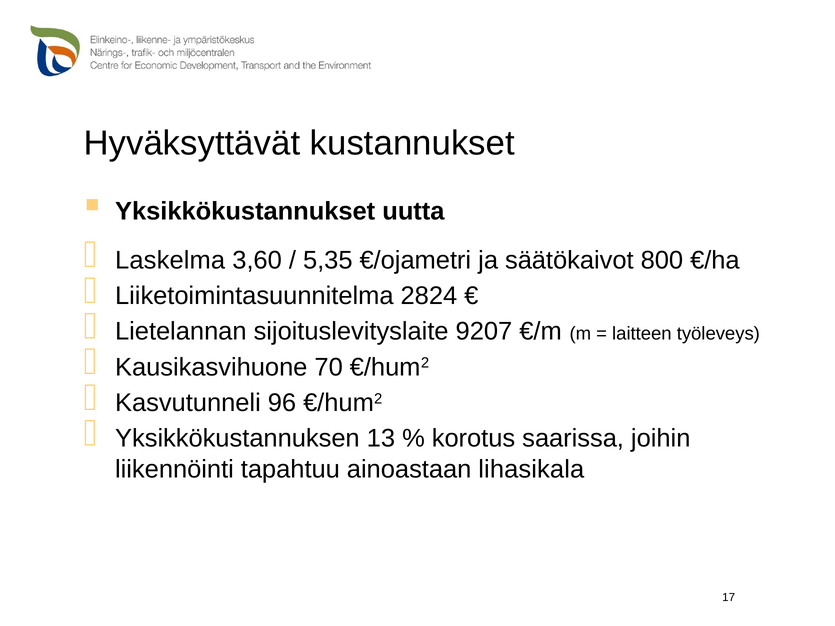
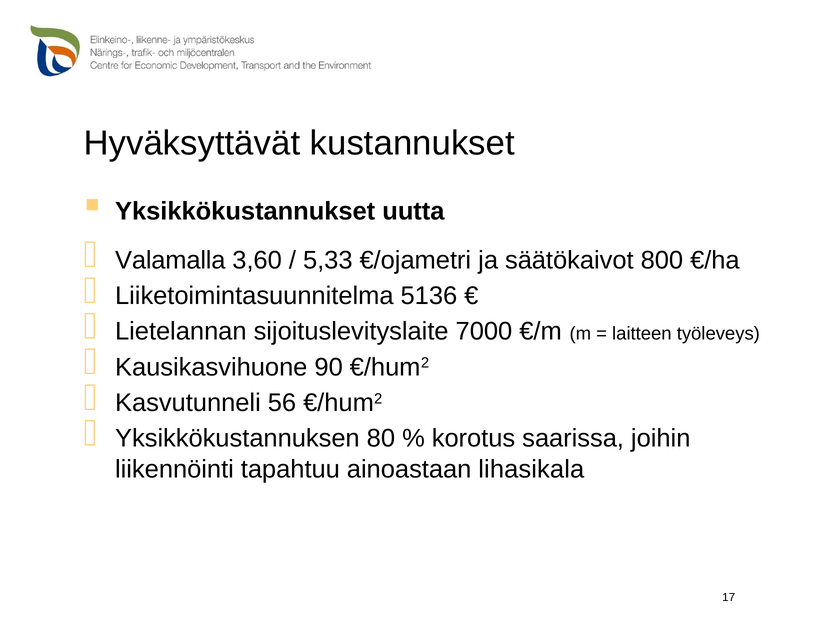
Laskelma: Laskelma -> Valamalla
5,35: 5,35 -> 5,33
2824: 2824 -> 5136
9207: 9207 -> 7000
70: 70 -> 90
96: 96 -> 56
13: 13 -> 80
